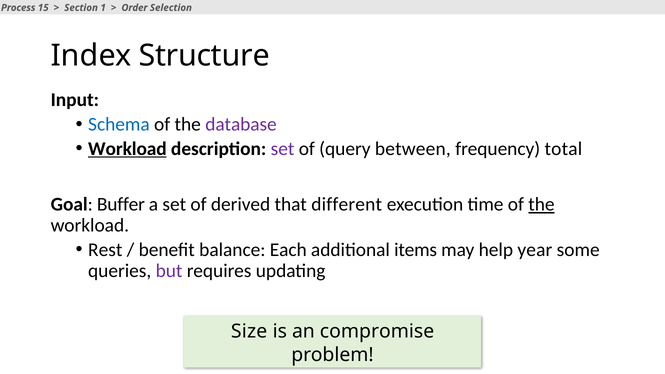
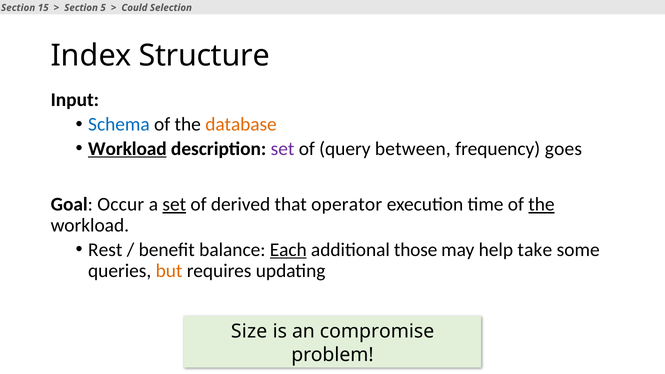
Process at (18, 8): Process -> Section
1: 1 -> 5
Order: Order -> Could
database colour: purple -> orange
total: total -> goes
Buffer: Buffer -> Occur
set at (174, 205) underline: none -> present
different: different -> operator
Each underline: none -> present
items: items -> those
year: year -> take
but colour: purple -> orange
